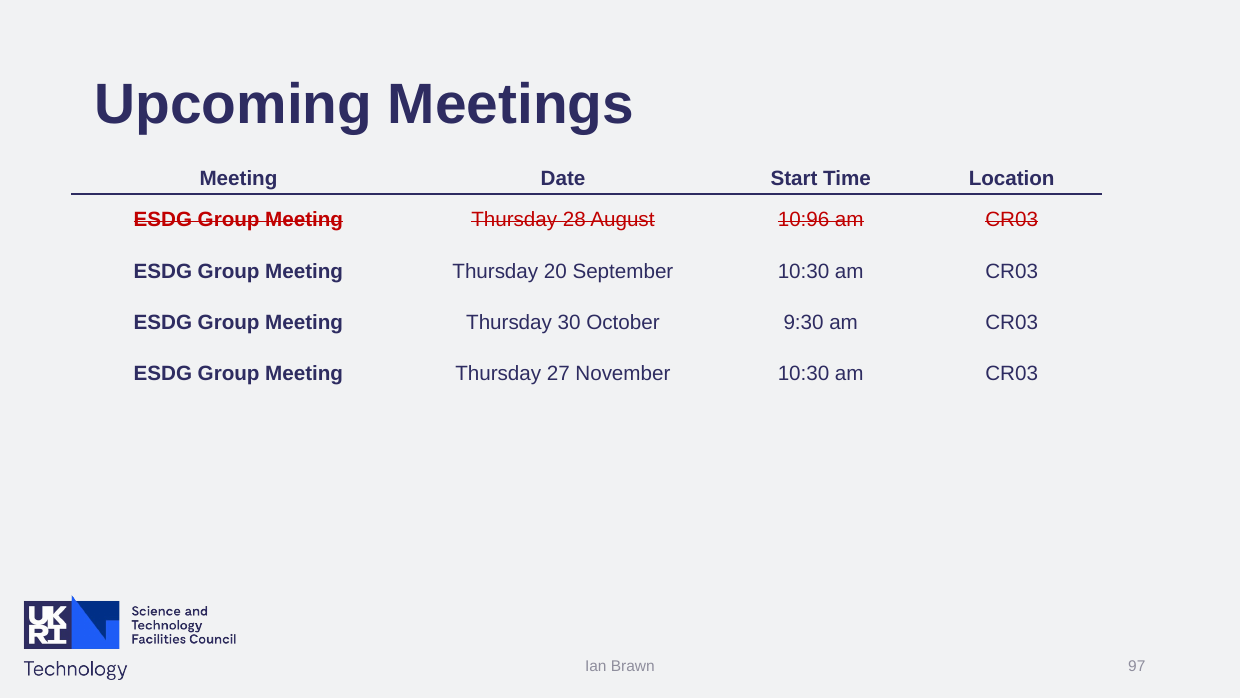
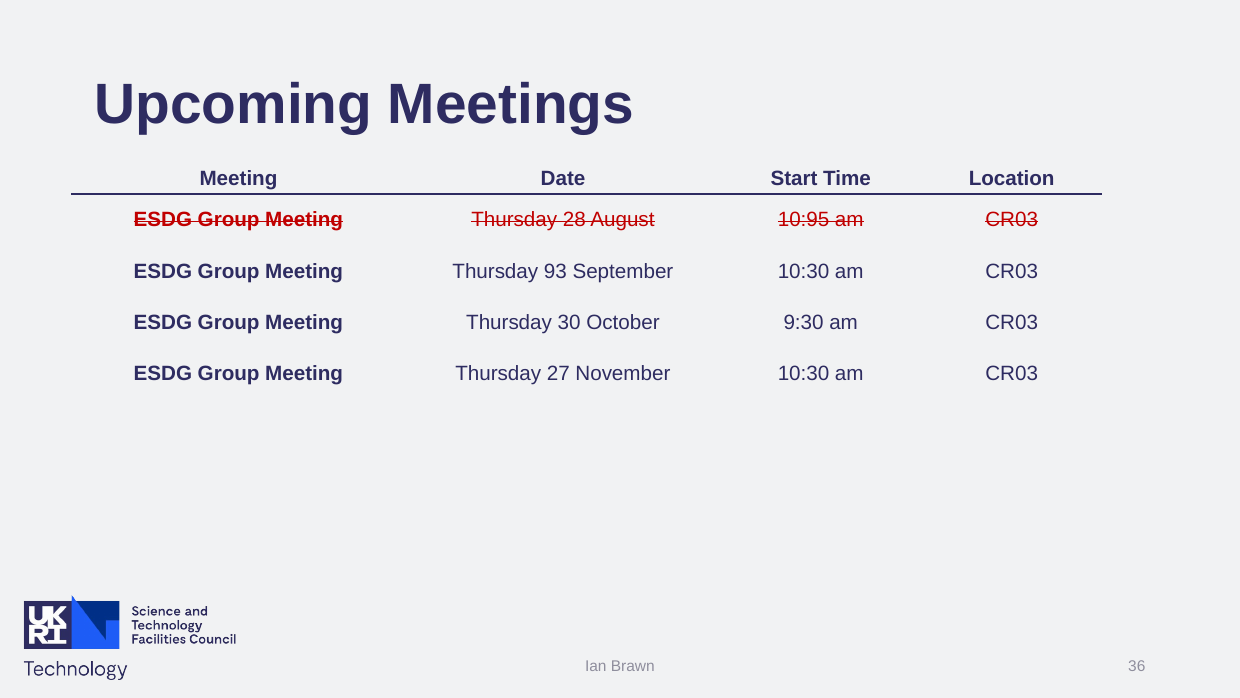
10:96: 10:96 -> 10:95
20: 20 -> 93
97: 97 -> 36
